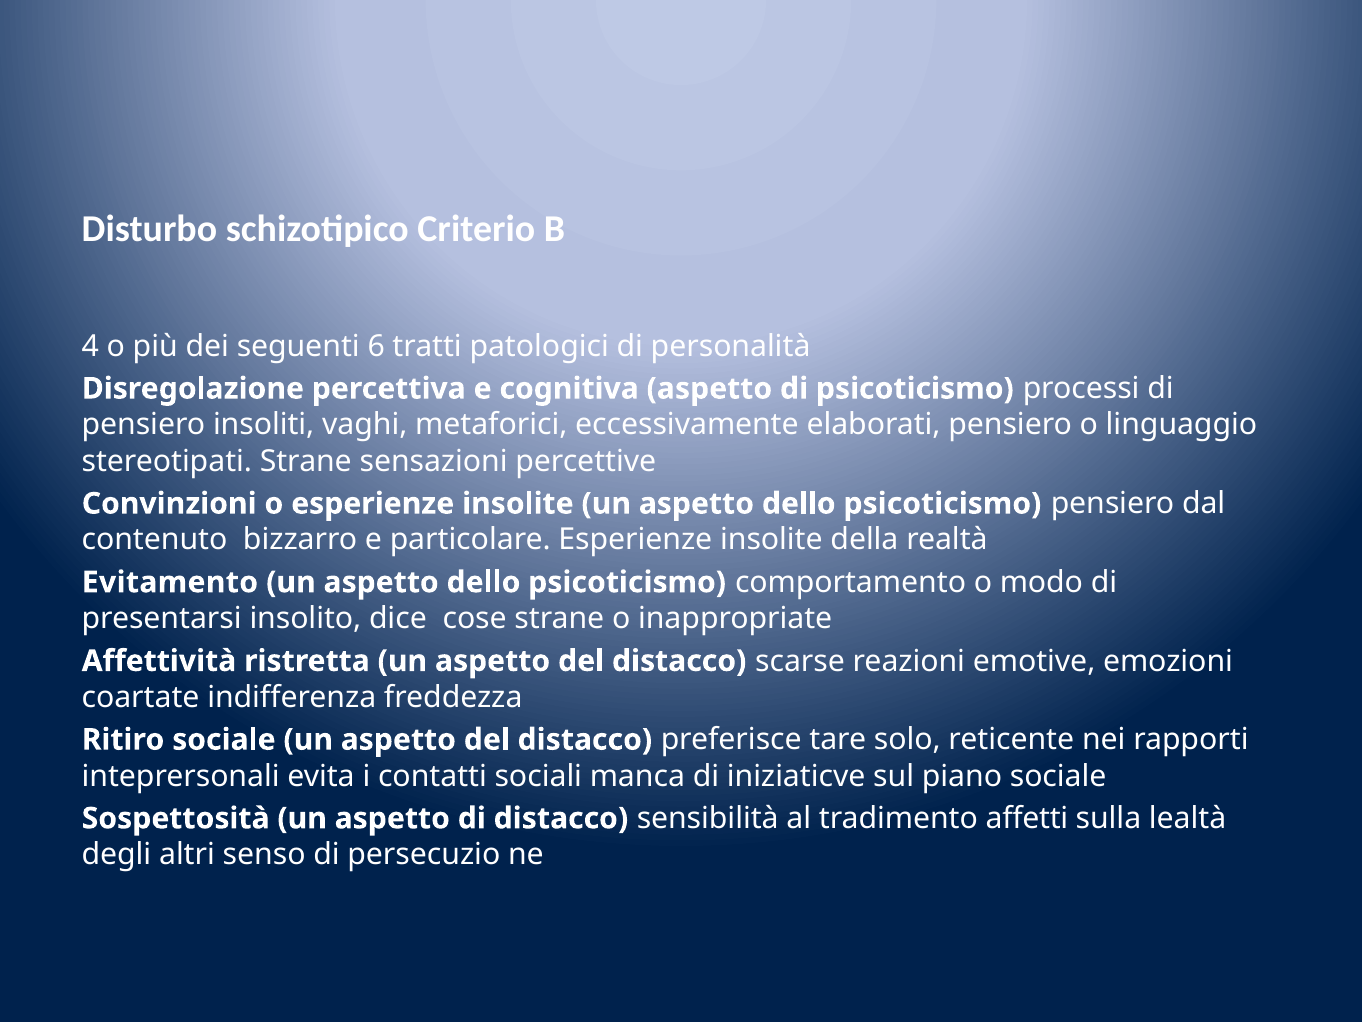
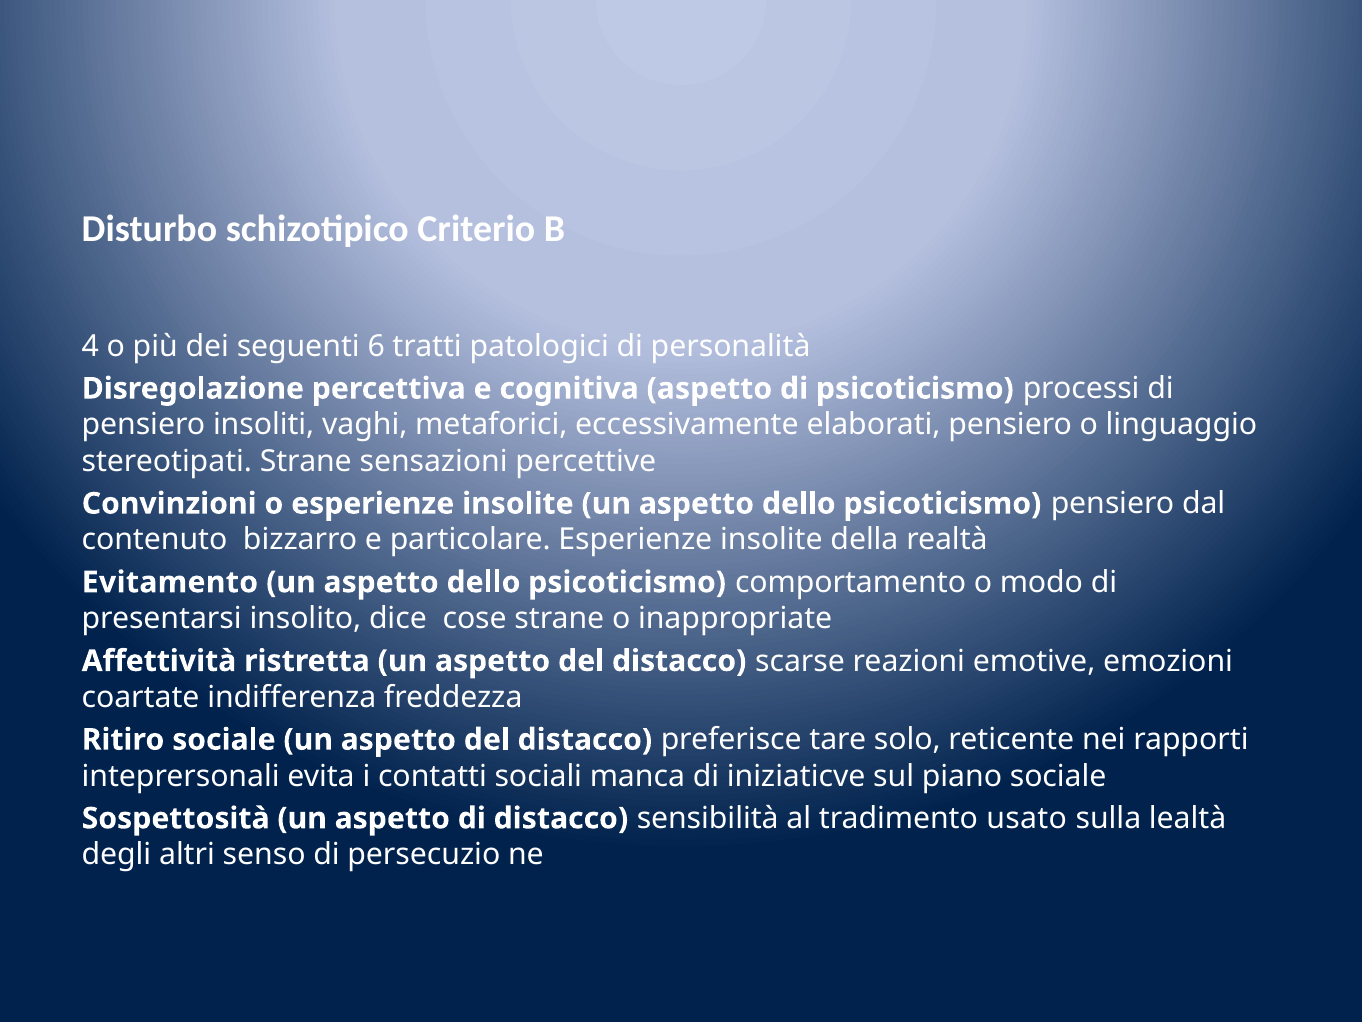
affetti: affetti -> usato
